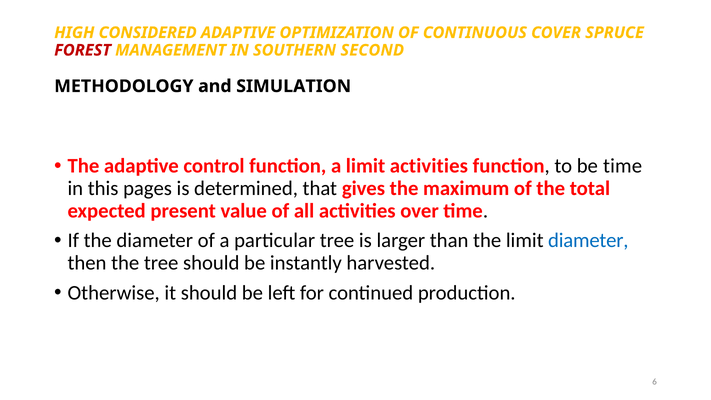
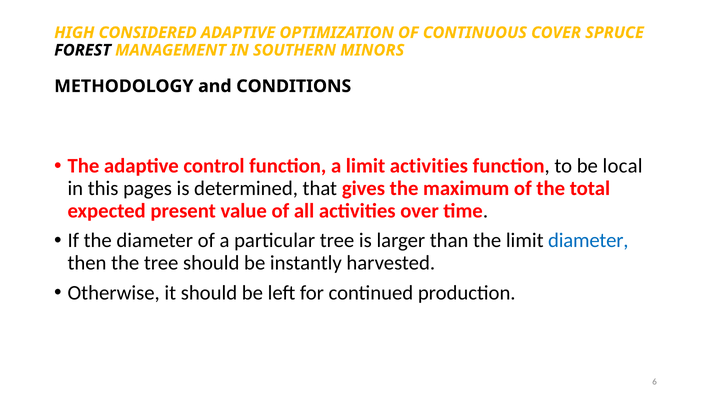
FOREST colour: red -> black
SECOND: SECOND -> MINORS
SIMULATION: SIMULATION -> CONDITIONS
be time: time -> local
